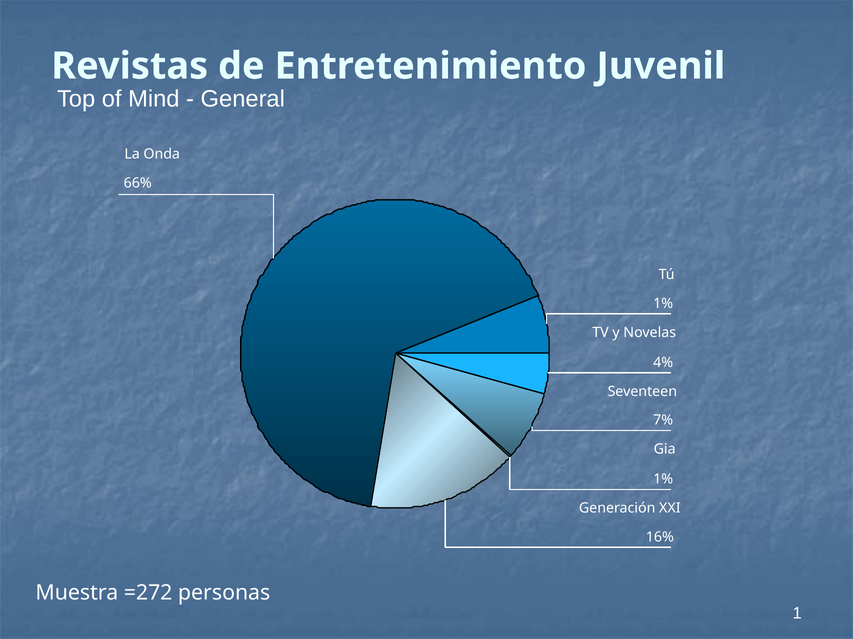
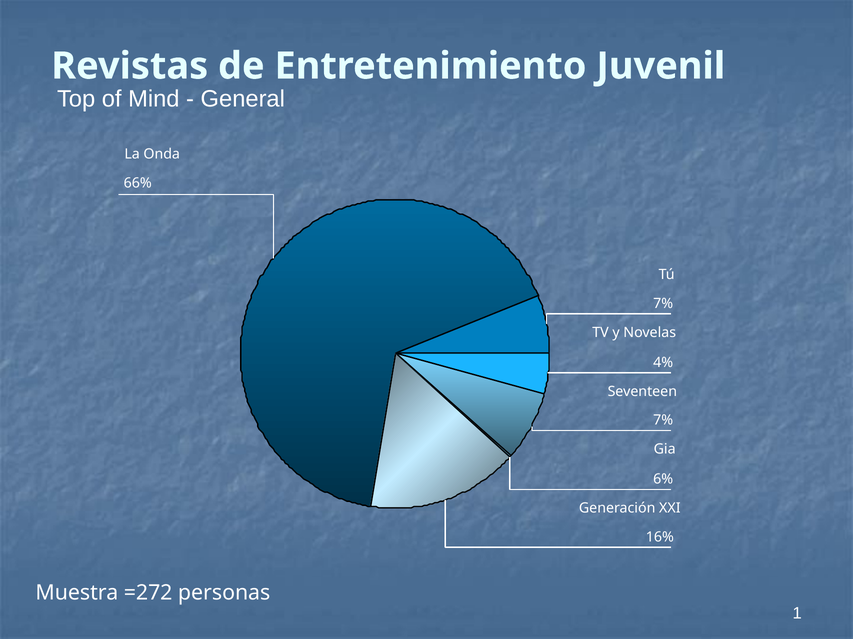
1% at (663, 304): 1% -> 7%
1% at (663, 480): 1% -> 6%
